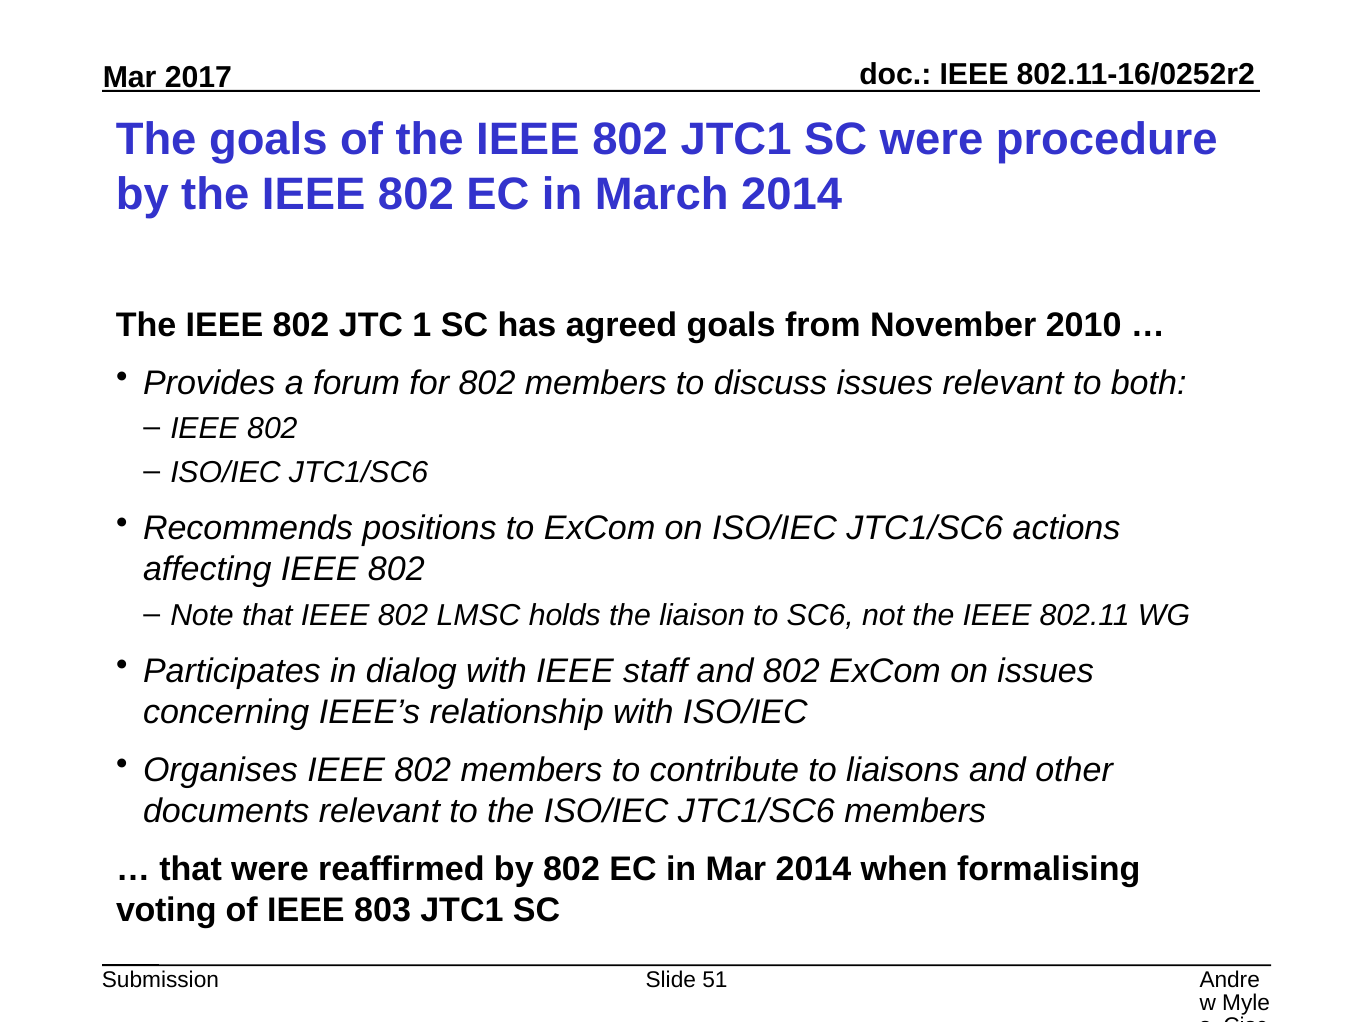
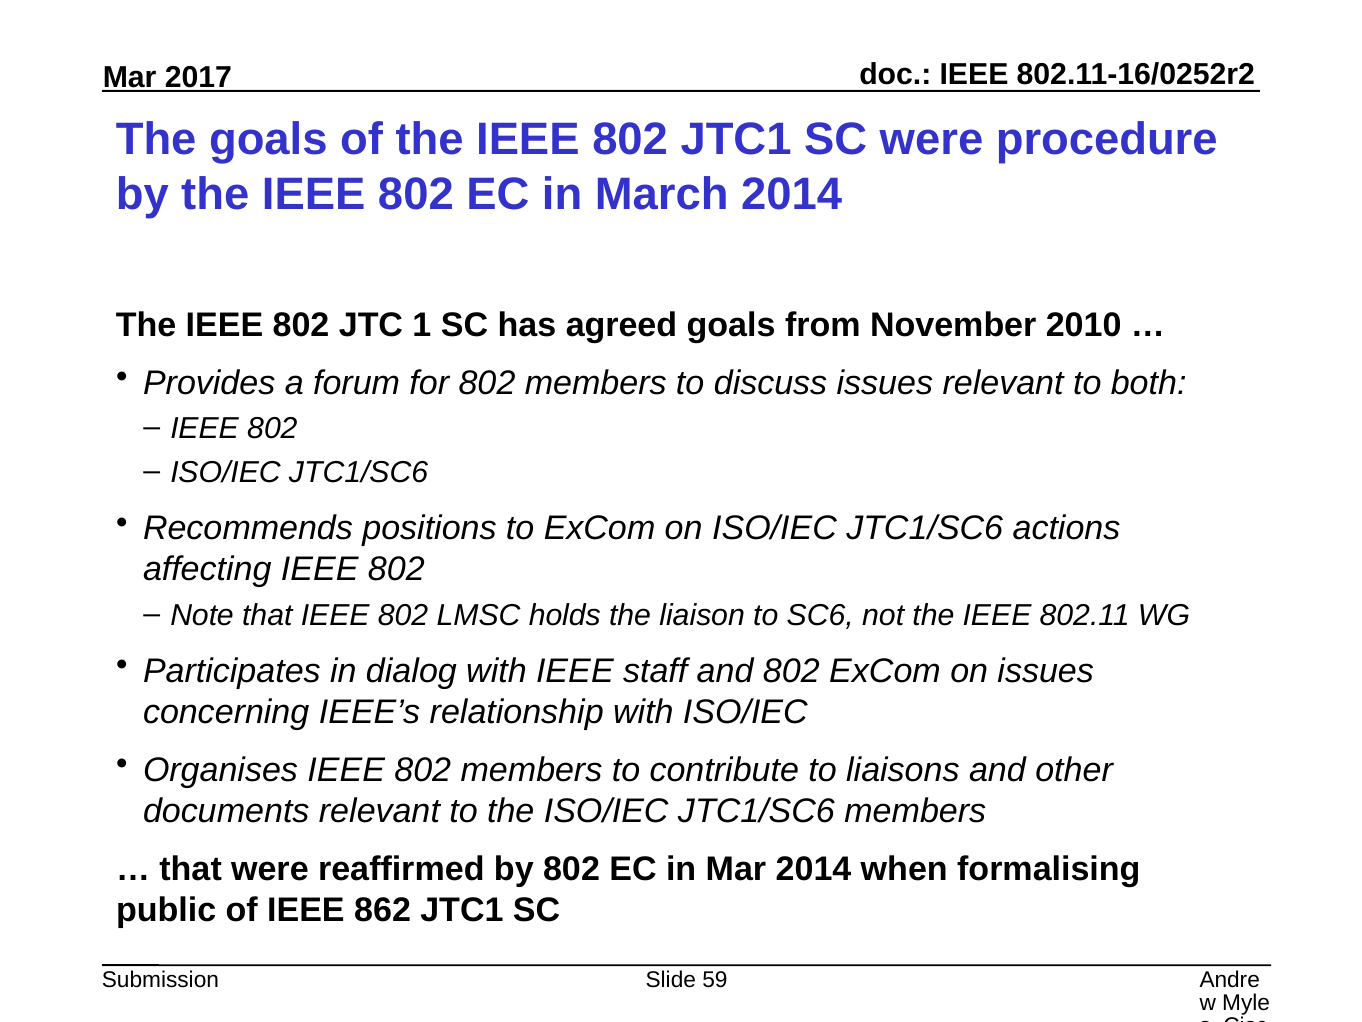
voting: voting -> public
803: 803 -> 862
51: 51 -> 59
